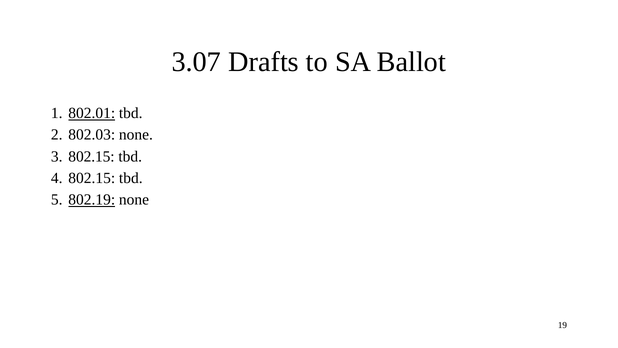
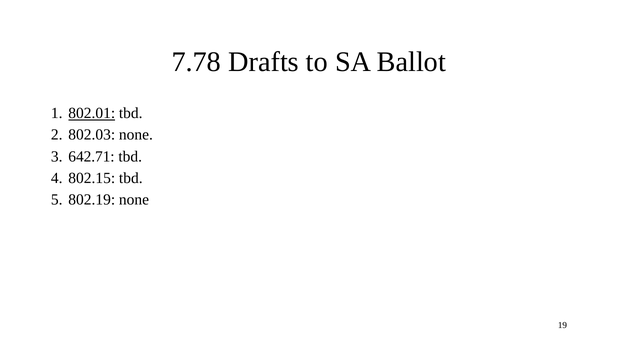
3.07: 3.07 -> 7.78
802.15 at (91, 156): 802.15 -> 642.71
802.19 underline: present -> none
